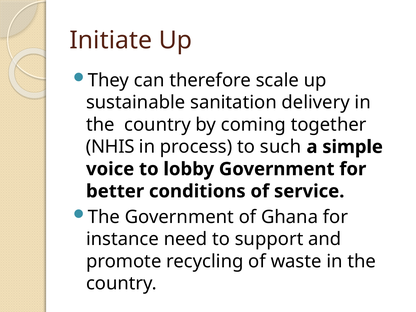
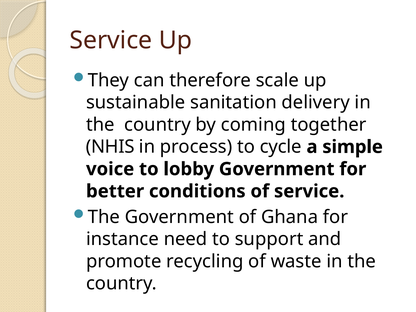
Initiate at (111, 40): Initiate -> Service
such: such -> cycle
